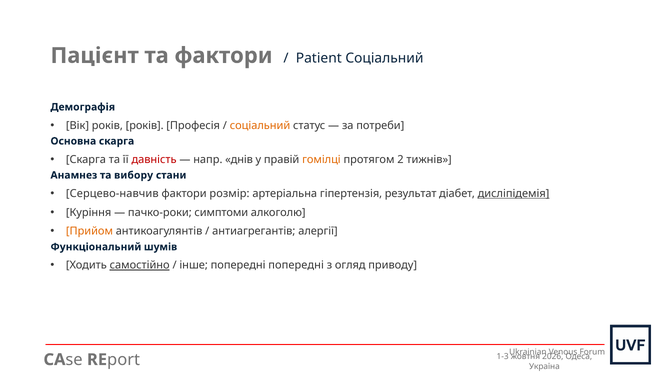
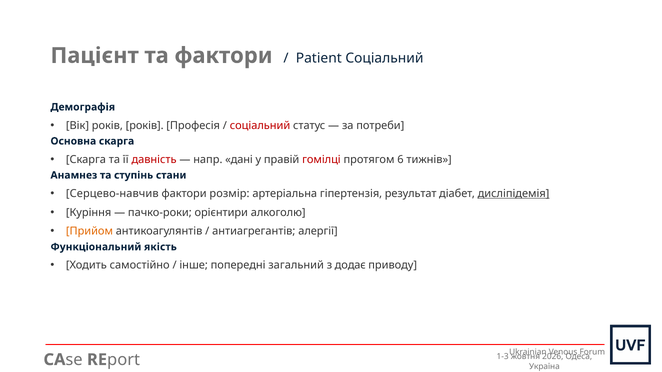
соціальний at (260, 126) colour: orange -> red
днів: днів -> дані
гомілці colour: orange -> red
2: 2 -> 6
вибору: вибору -> ступінь
симптоми: симптоми -> орієнтири
шумів: шумів -> якість
самостійно underline: present -> none
попередні попередні: попередні -> загальний
огляд: огляд -> додає
